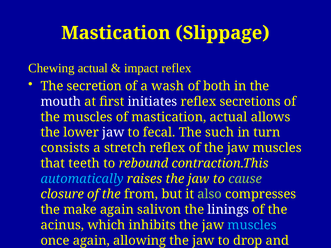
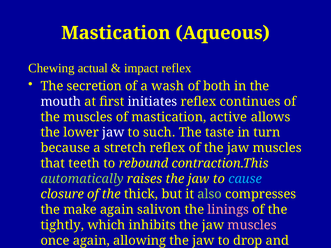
Slippage: Slippage -> Aqueous
secretions: secretions -> continues
mastication actual: actual -> active
fecal: fecal -> such
such: such -> taste
consists: consists -> because
automatically colour: light blue -> light green
cause colour: light green -> light blue
from: from -> thick
linings colour: white -> pink
acinus: acinus -> tightly
muscles at (252, 225) colour: light blue -> pink
